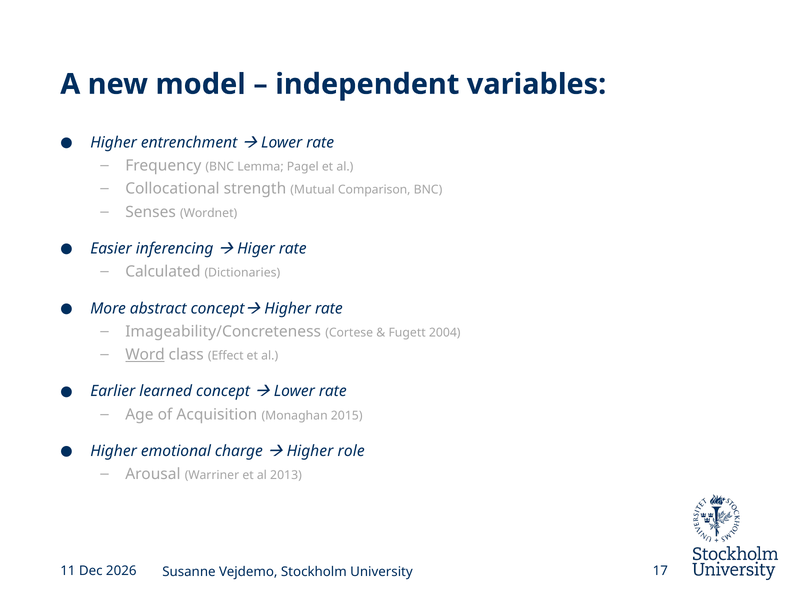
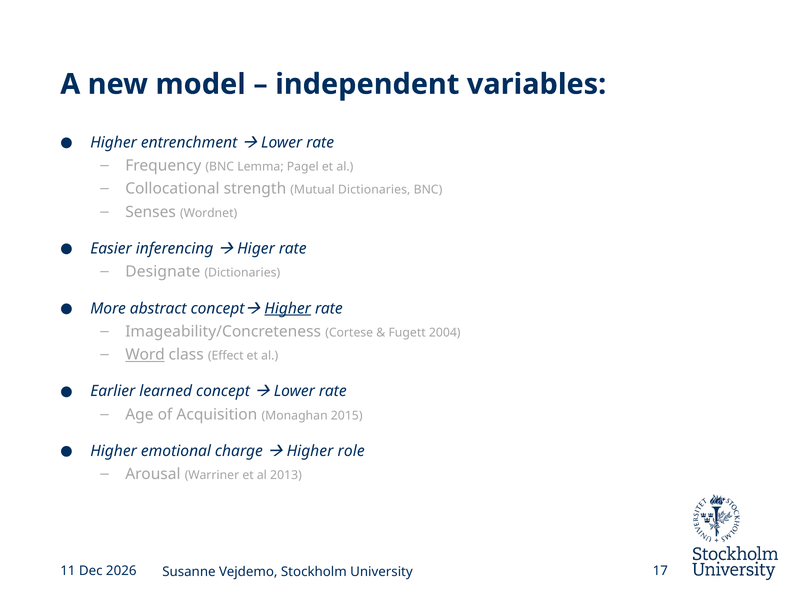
Mutual Comparison: Comparison -> Dictionaries
Calculated: Calculated -> Designate
Higher at (288, 308) underline: none -> present
